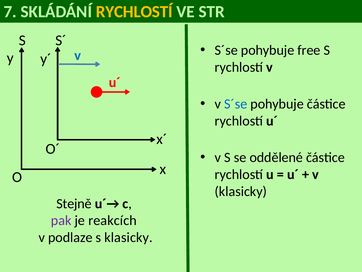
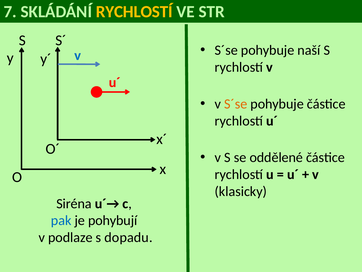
free: free -> naší
S´se at (236, 104) colour: blue -> orange
Stejně: Stejně -> Siréna
pak colour: purple -> blue
reakcích: reakcích -> pohybují
s klasicky: klasicky -> dopadu
